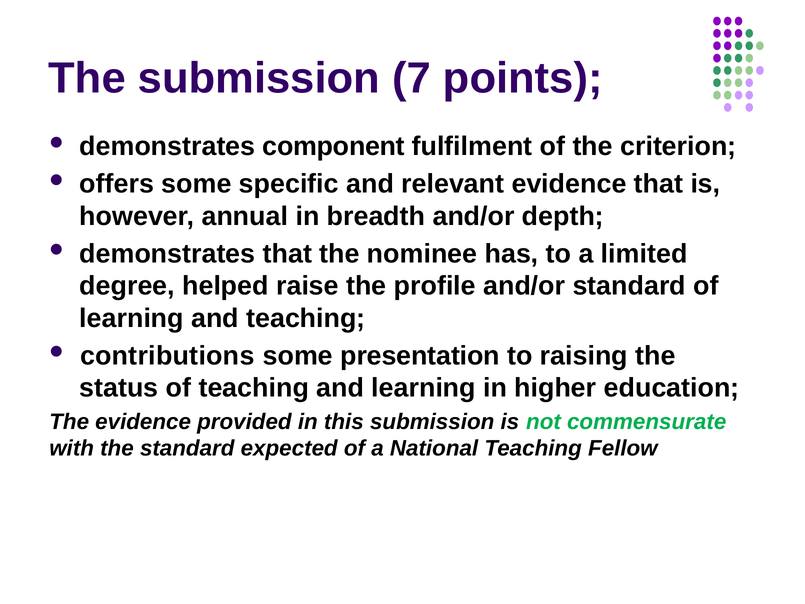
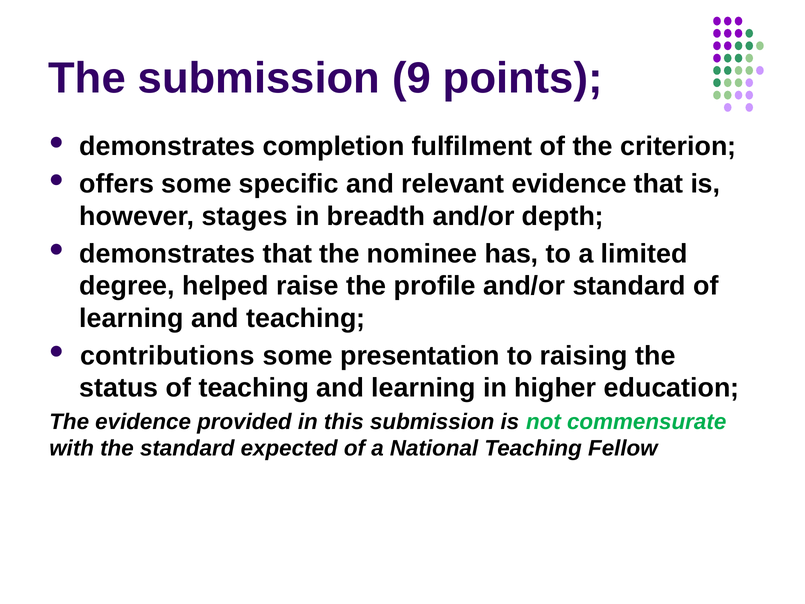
7: 7 -> 9
component: component -> completion
annual: annual -> stages
